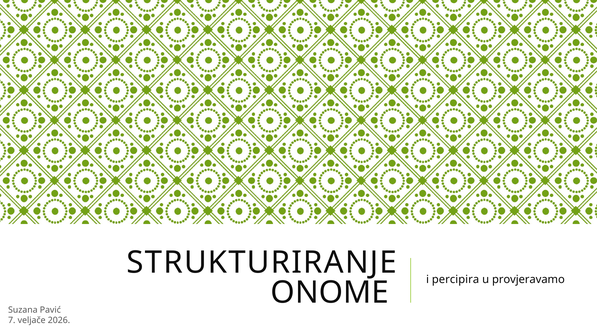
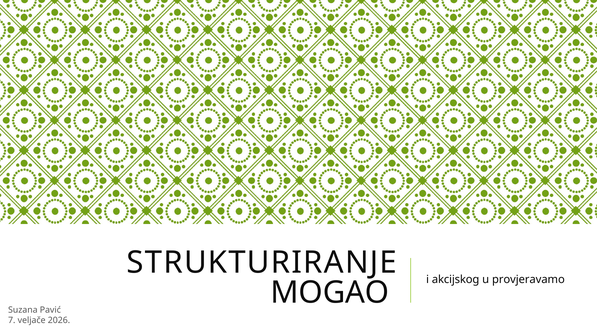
percipira: percipira -> akcijskog
ONOME: ONOME -> MOGAO
